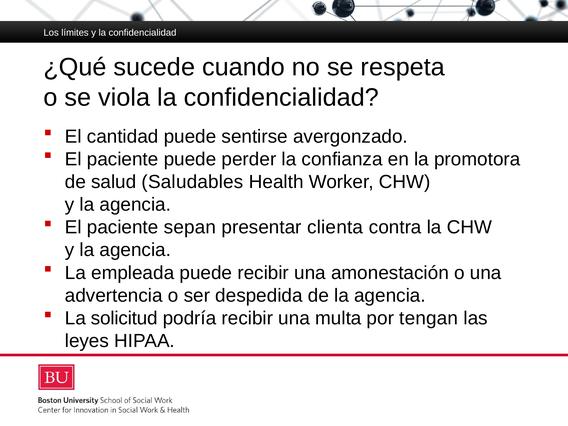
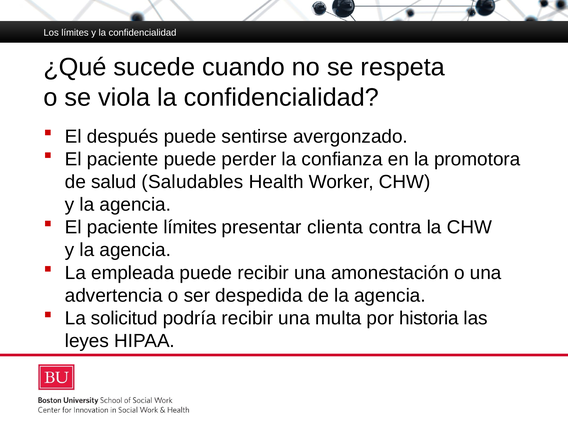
cantidad: cantidad -> después
paciente sepan: sepan -> límites
tengan: tengan -> historia
